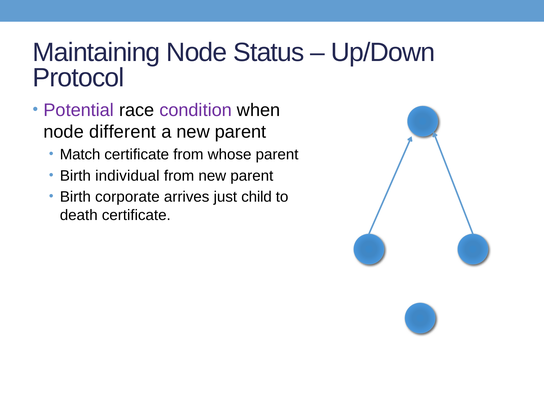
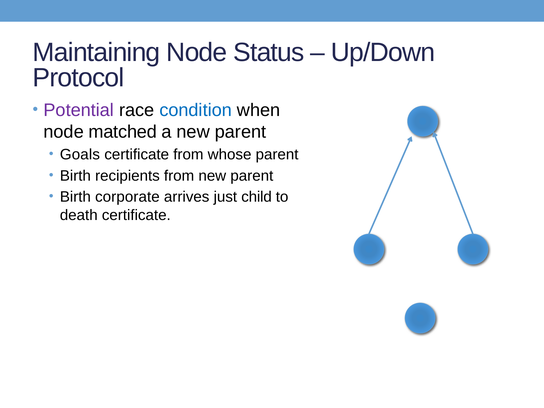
condition colour: purple -> blue
different: different -> matched
Match: Match -> Goals
individual: individual -> recipients
